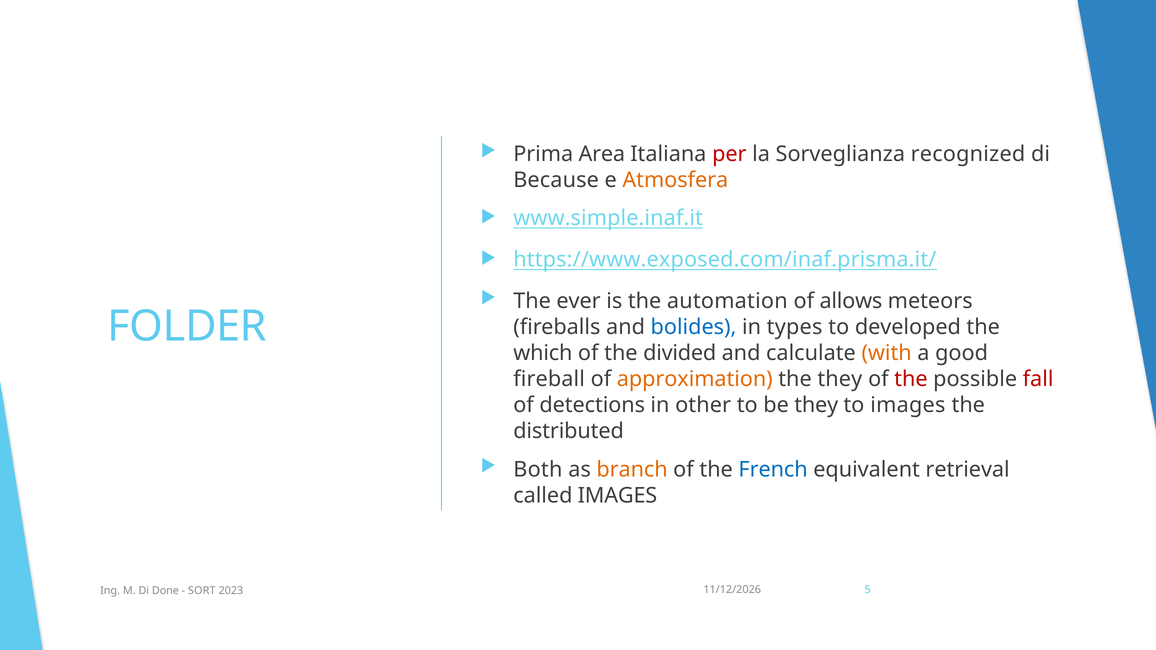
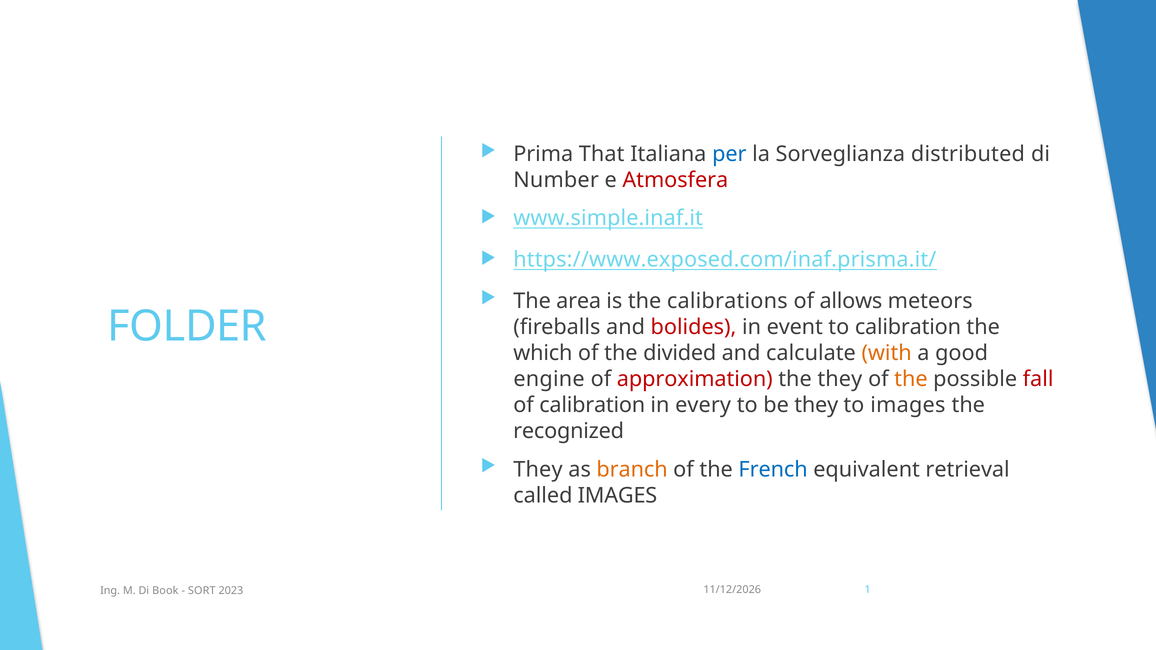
Area: Area -> That
per colour: red -> blue
recognized: recognized -> distributed
Because: Because -> Number
Atmosfera colour: orange -> red
ever: ever -> area
automation: automation -> calibrations
bolides colour: blue -> red
types: types -> event
to developed: developed -> calibration
fireball: fireball -> engine
approximation colour: orange -> red
the at (911, 379) colour: red -> orange
of detections: detections -> calibration
other: other -> every
distributed: distributed -> recognized
Both at (538, 470): Both -> They
Done: Done -> Book
5: 5 -> 1
